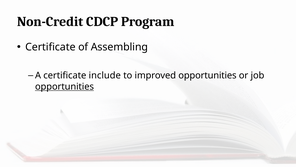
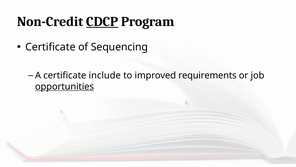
CDCP underline: none -> present
Assembling: Assembling -> Sequencing
improved opportunities: opportunities -> requirements
